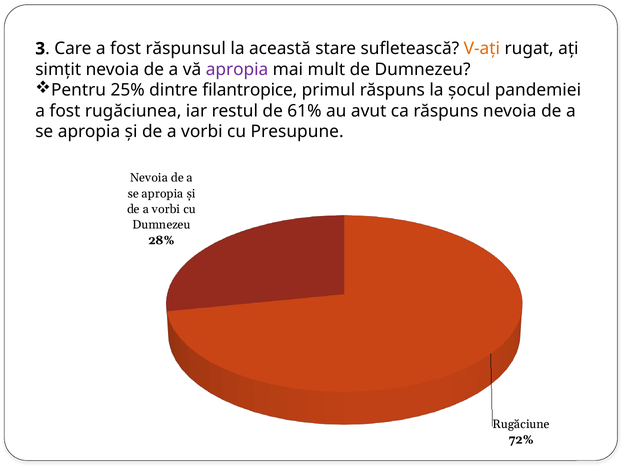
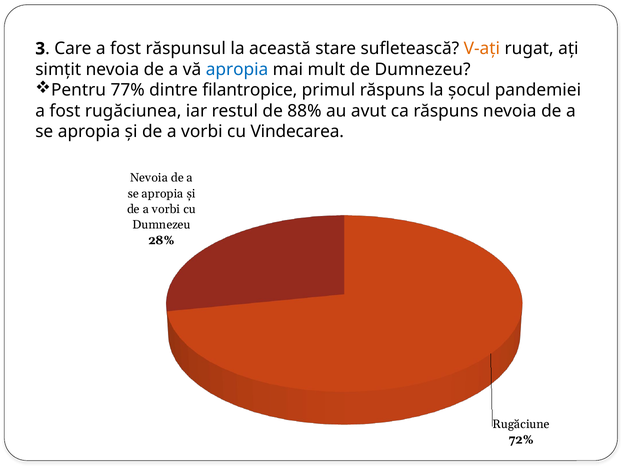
apropia at (237, 69) colour: purple -> blue
25%: 25% -> 77%
61%: 61% -> 88%
Presupune: Presupune -> Vindecarea
